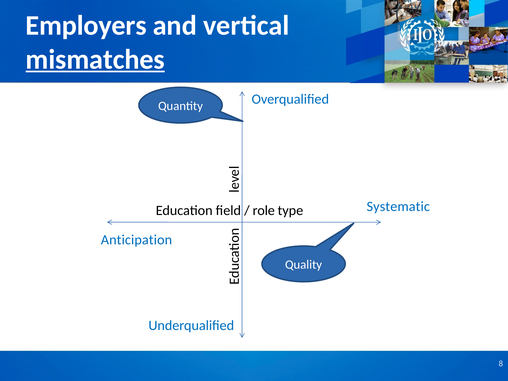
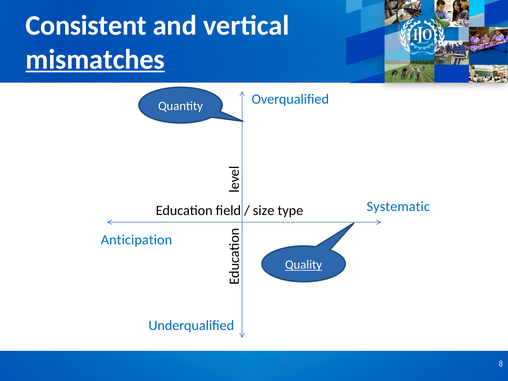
Employers: Employers -> Consistent
role: role -> size
Quality underline: none -> present
